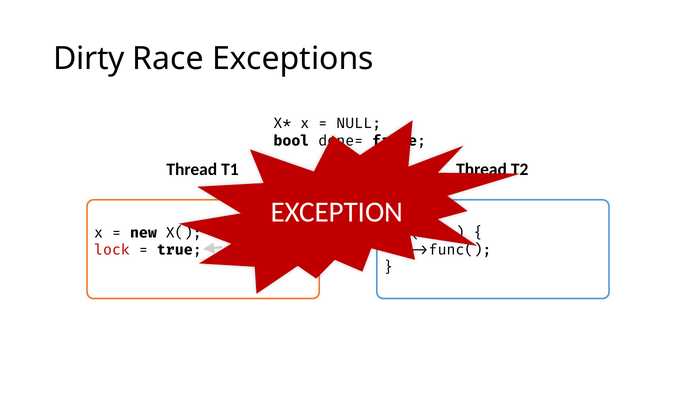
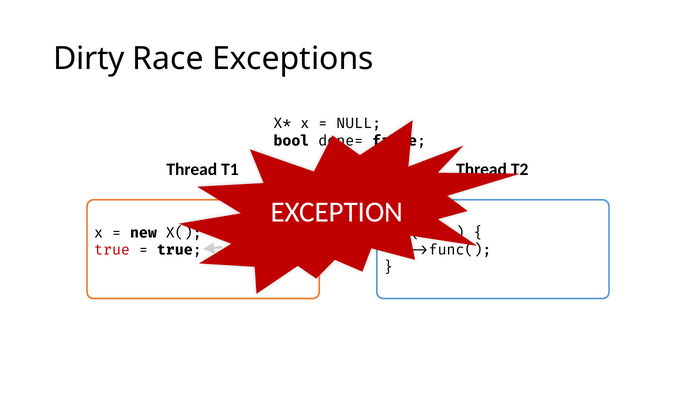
lock at (112, 250): lock -> true
